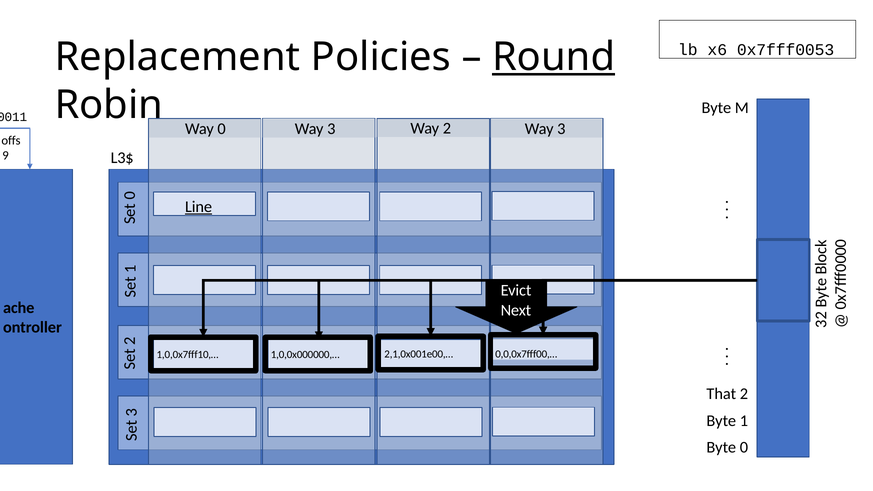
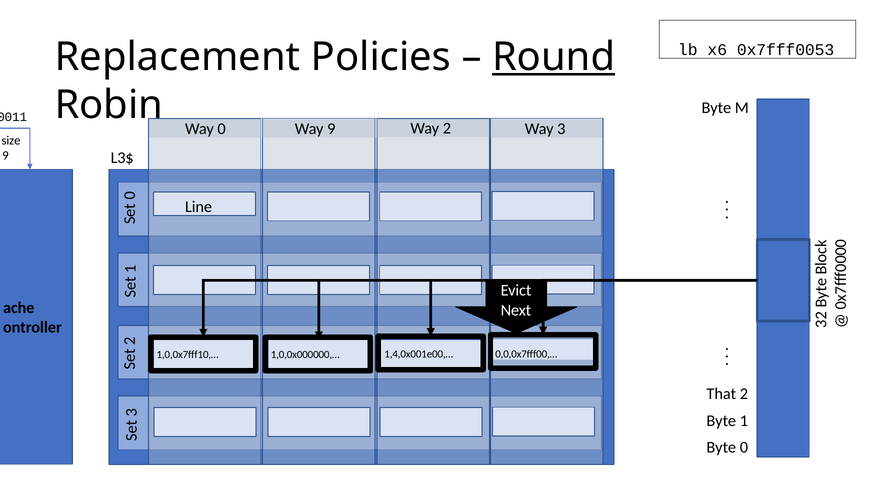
0 Way 3: 3 -> 9
offs: offs -> size
Line underline: present -> none
2,1,0x001e00,…: 2,1,0x001e00,… -> 1,4,0x001e00,…
